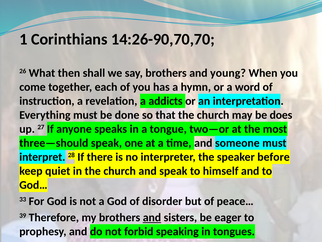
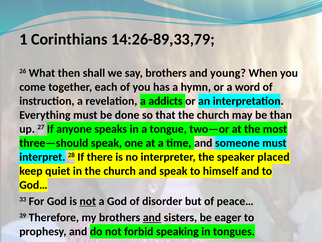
14:26-90,70,70: 14:26-90,70,70 -> 14:26-89,33,79
does: does -> than
before: before -> placed
not at (88, 201) underline: none -> present
